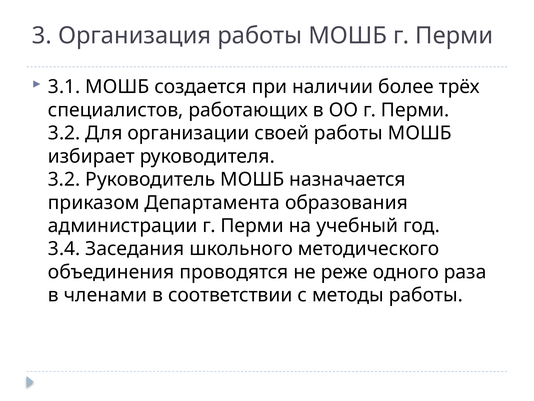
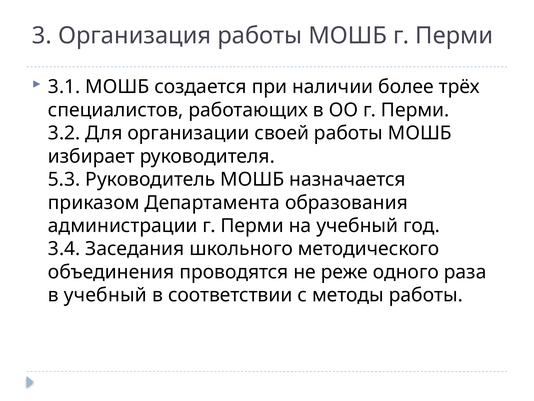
3.2 at (64, 179): 3.2 -> 5.3
в членами: членами -> учебный
